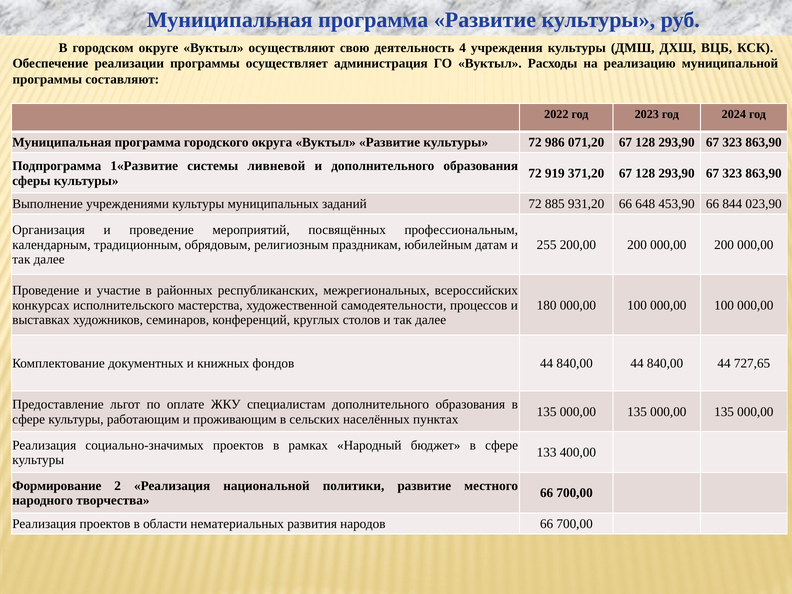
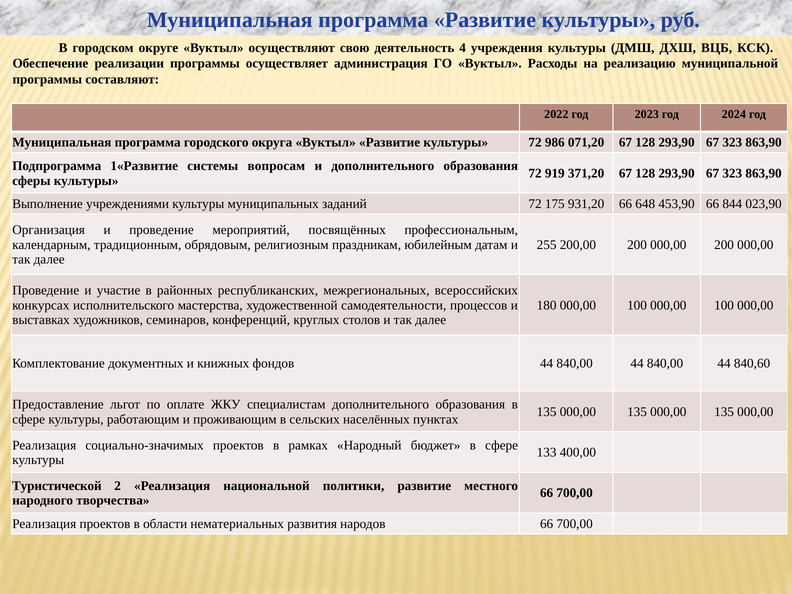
ливневой: ливневой -> вопросам
885: 885 -> 175
727,65: 727,65 -> 840,60
Формирование: Формирование -> Туристической
